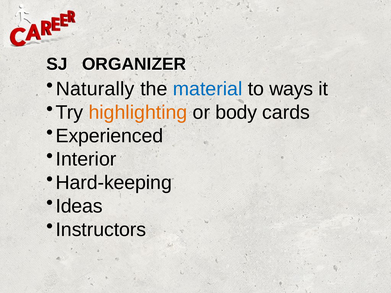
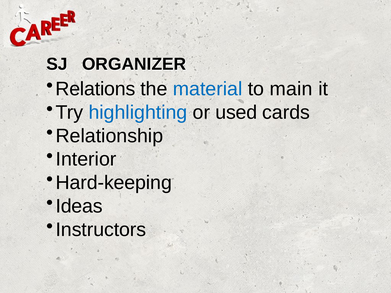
Naturally: Naturally -> Relations
ways: ways -> main
highlighting colour: orange -> blue
body: body -> used
Experienced: Experienced -> Relationship
